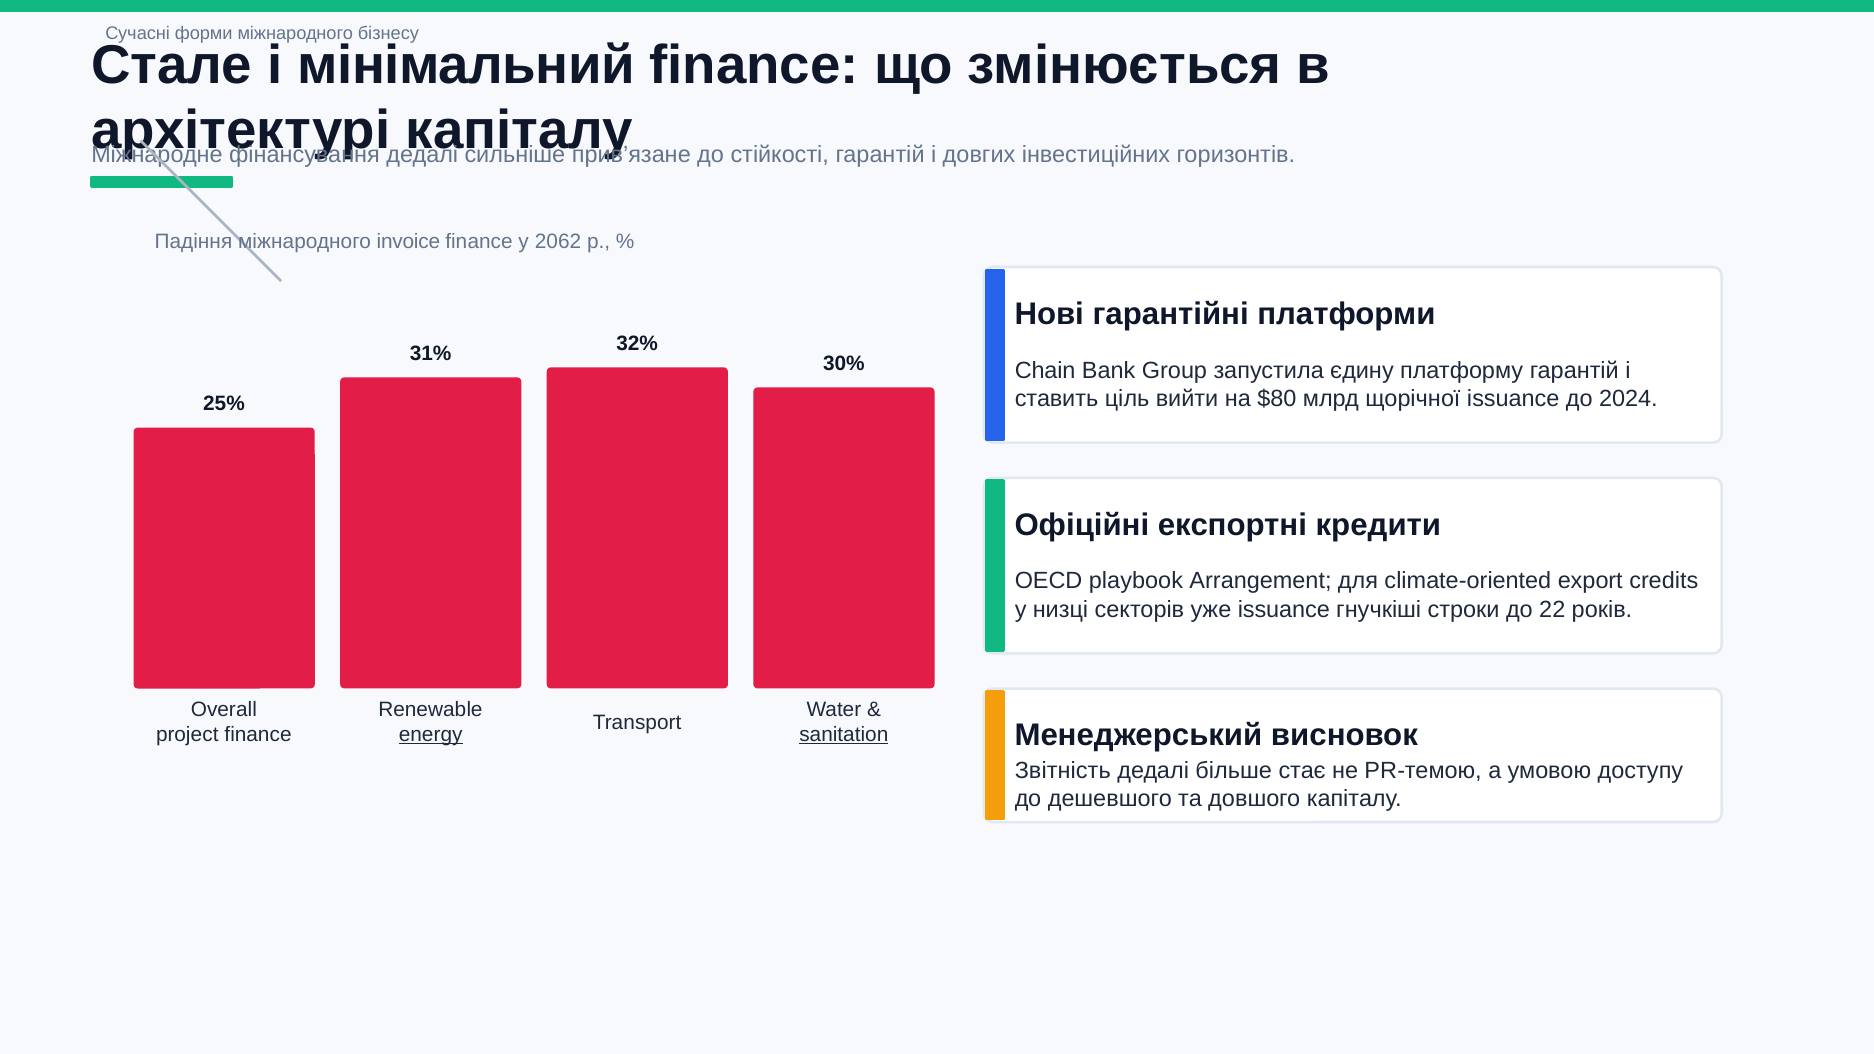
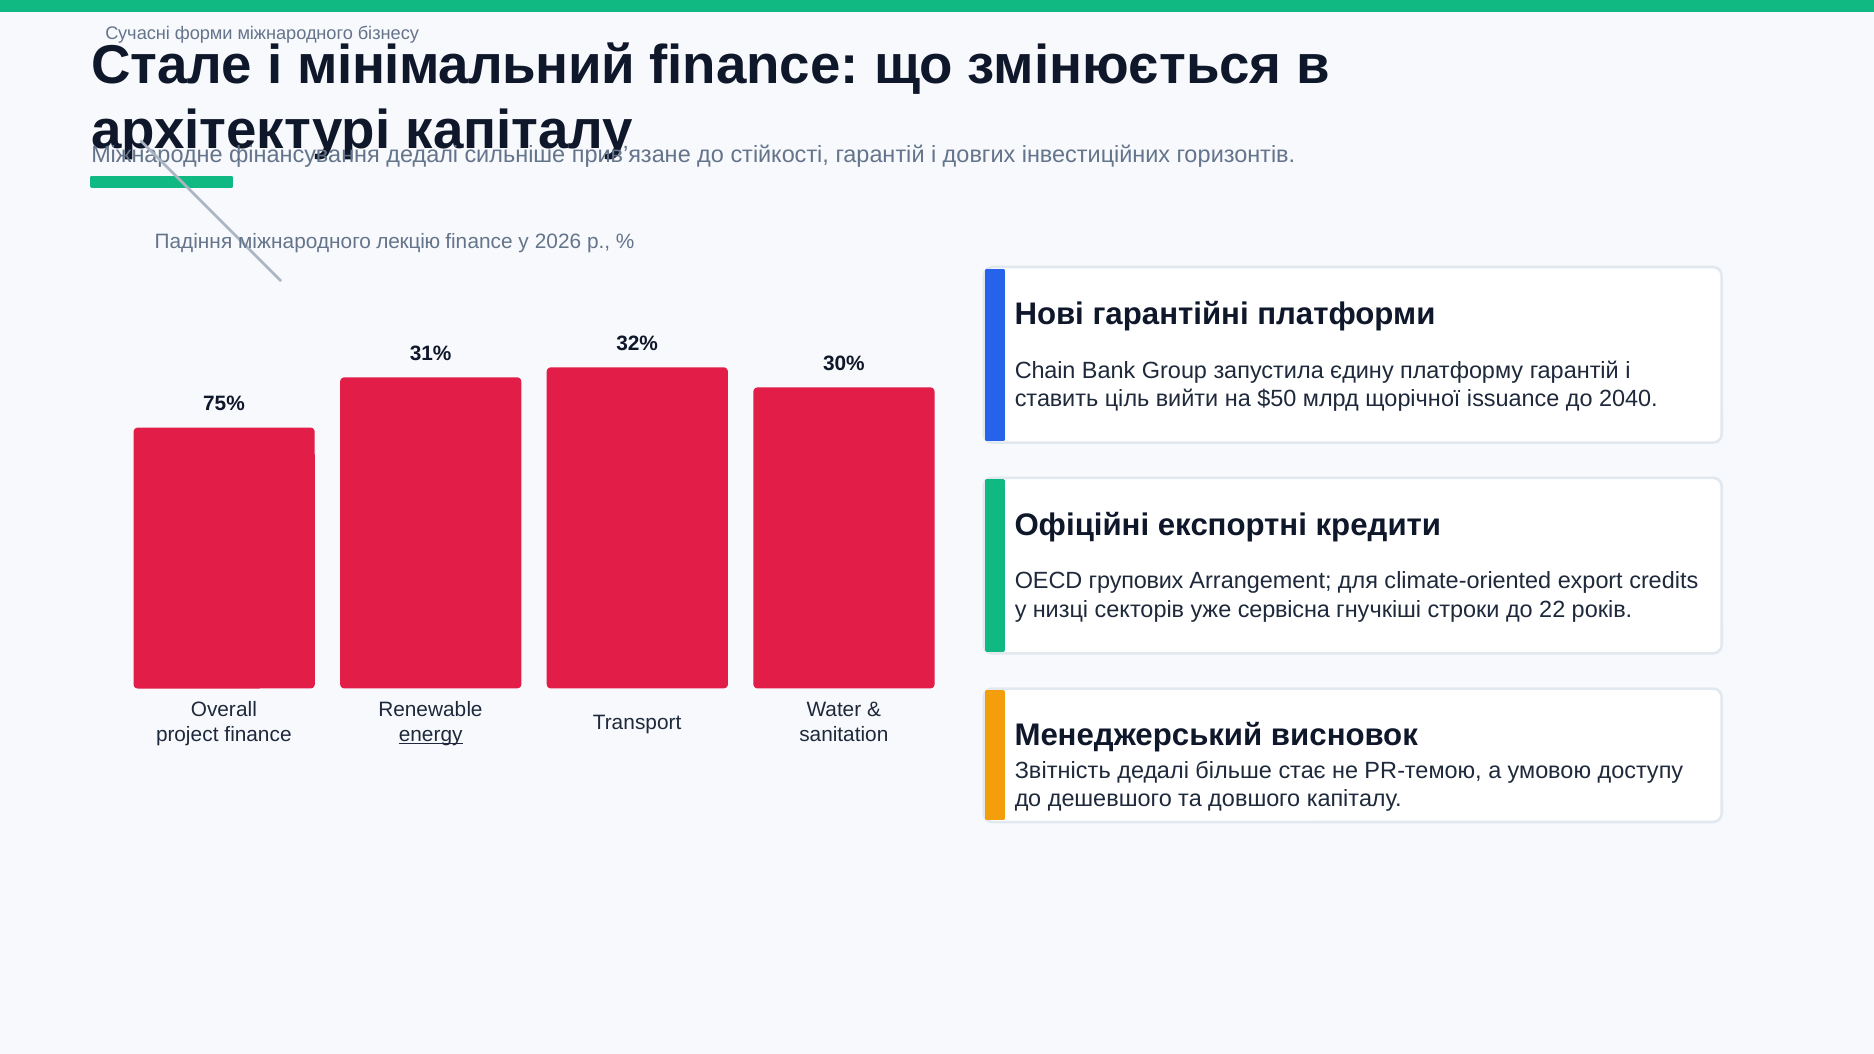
invoice: invoice -> лекцію
2062: 2062 -> 2026
$80: $80 -> $50
2024: 2024 -> 2040
25%: 25% -> 75%
playbook: playbook -> групових
уже issuance: issuance -> сервісна
sanitation underline: present -> none
